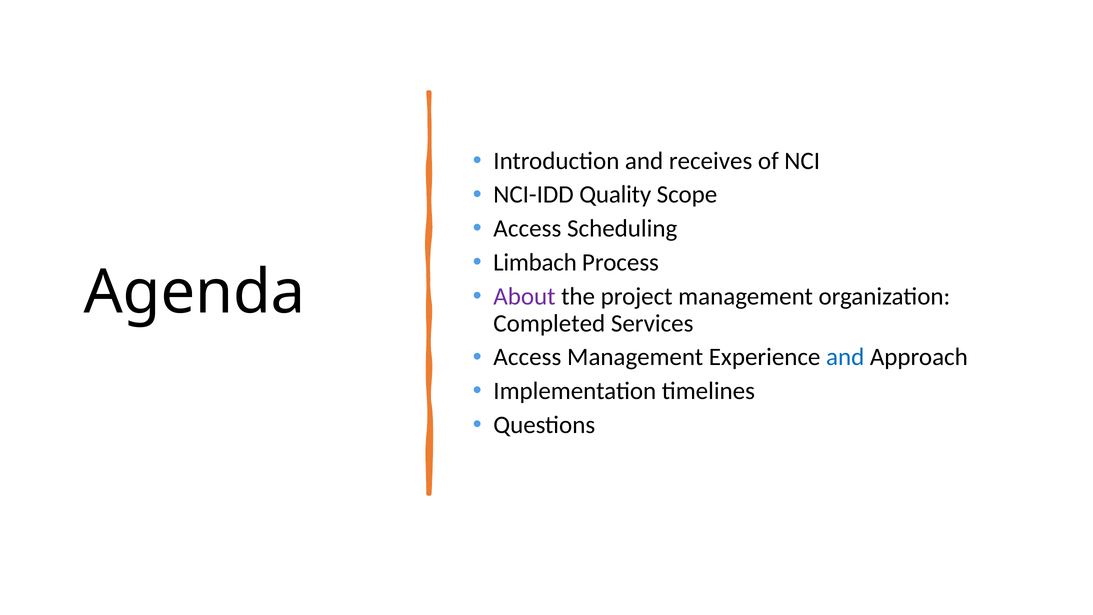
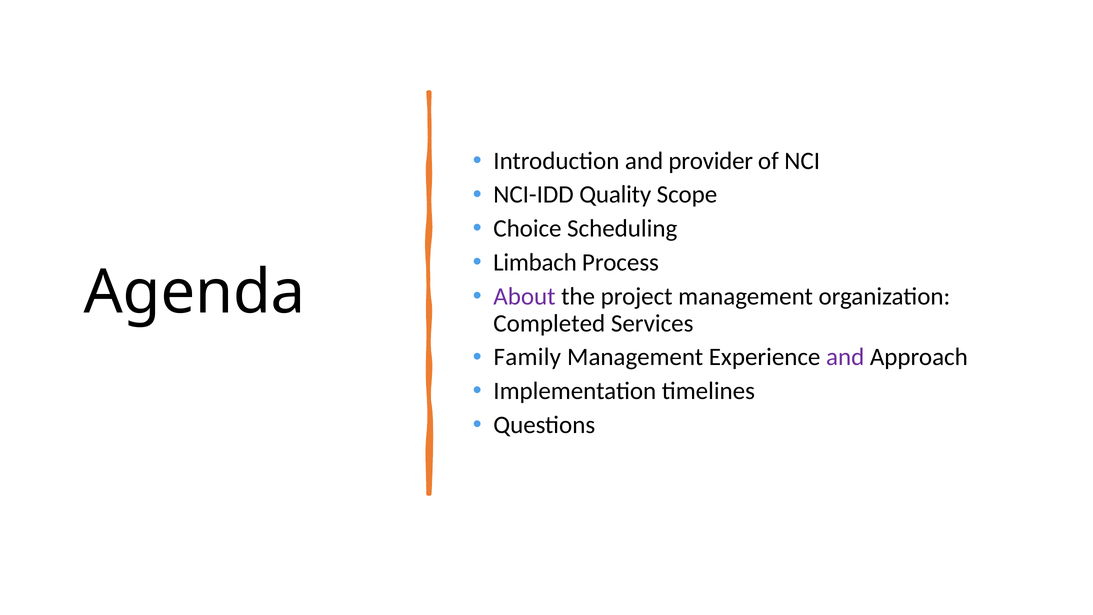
receives: receives -> provider
Access at (527, 228): Access -> Choice
Access at (527, 357): Access -> Family
and at (845, 357) colour: blue -> purple
